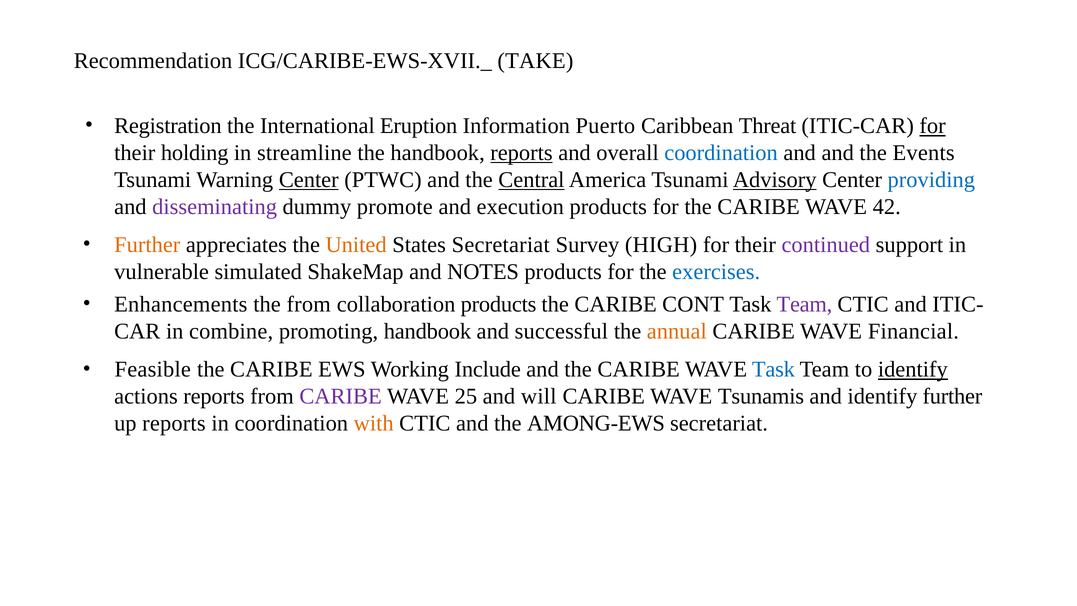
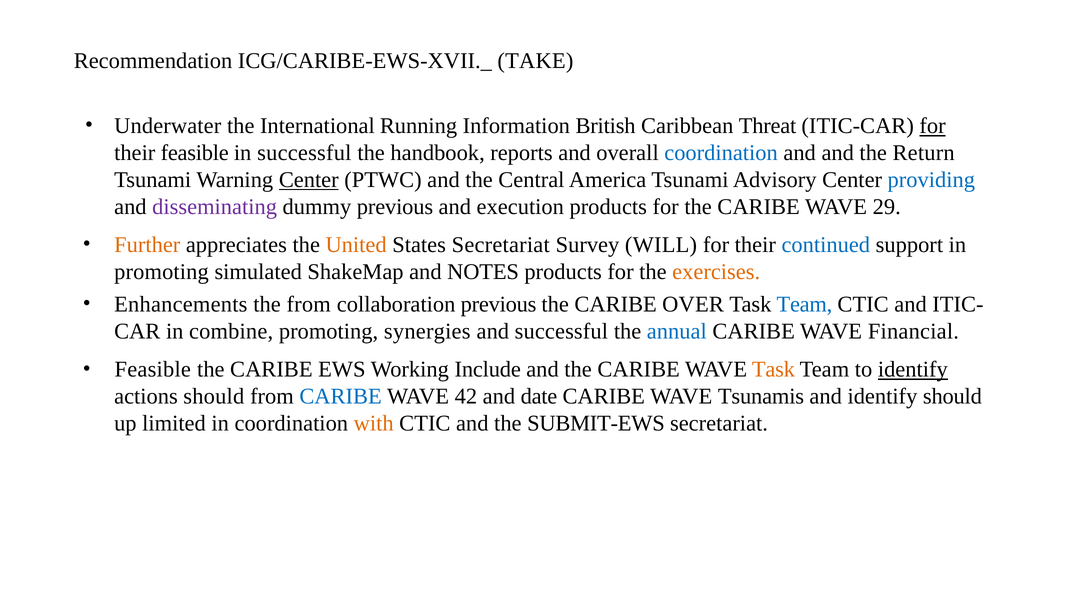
Registration: Registration -> Underwater
Eruption: Eruption -> Running
Puerto: Puerto -> British
their holding: holding -> feasible
in streamline: streamline -> successful
reports at (521, 153) underline: present -> none
Events: Events -> Return
Central underline: present -> none
Advisory underline: present -> none
dummy promote: promote -> previous
42: 42 -> 29
HIGH: HIGH -> WILL
continued colour: purple -> blue
vulnerable at (162, 272): vulnerable -> promoting
exercises colour: blue -> orange
collaboration products: products -> previous
CONT: CONT -> OVER
Team at (804, 304) colour: purple -> blue
promoting handbook: handbook -> synergies
annual colour: orange -> blue
Task at (773, 369) colour: blue -> orange
actions reports: reports -> should
CARIBE at (341, 396) colour: purple -> blue
25: 25 -> 42
will: will -> date
identify further: further -> should
up reports: reports -> limited
AMONG-EWS: AMONG-EWS -> SUBMIT-EWS
